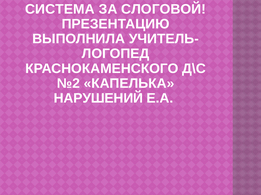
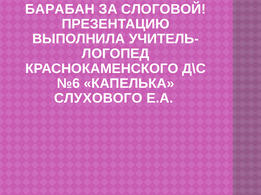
СИСТЕМА: СИСТЕМА -> БАРАБАН
№2: №2 -> №6
НАРУШЕНИЙ: НАРУШЕНИЙ -> СЛУХОВОГО
